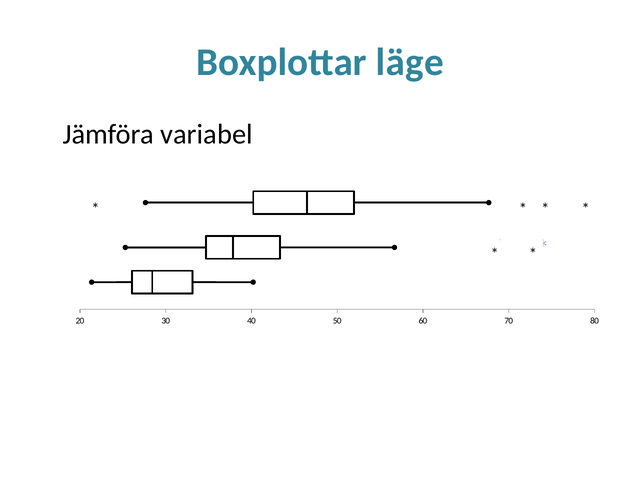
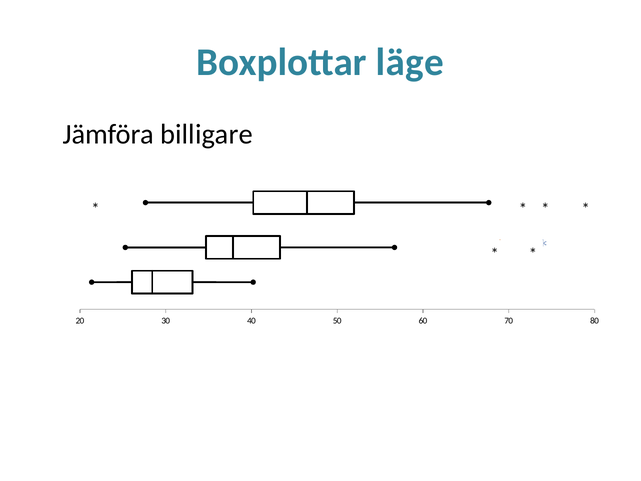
variabel: variabel -> billigare
